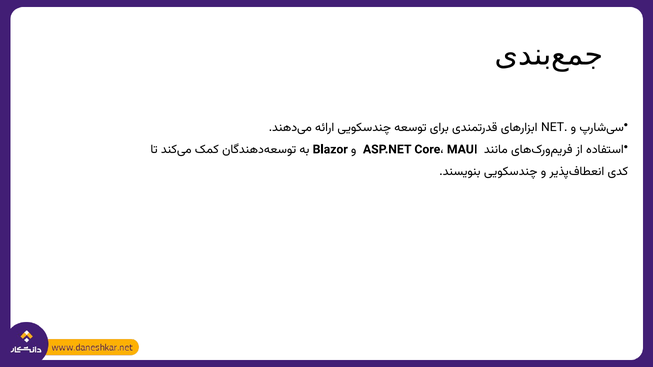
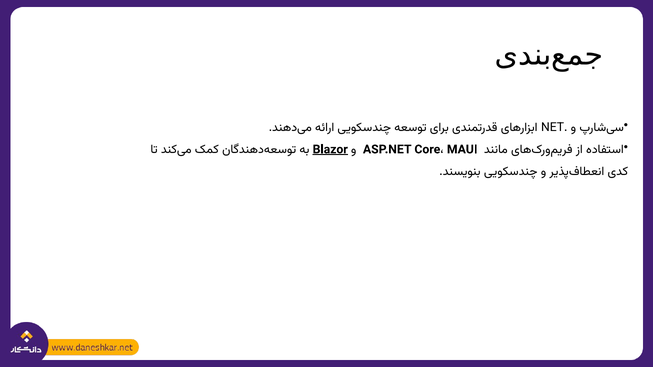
Blazor underline: none -> present
